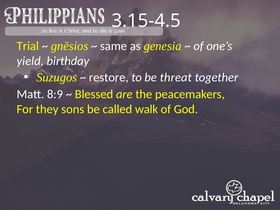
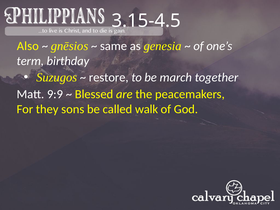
Trial: Trial -> Also
yield: yield -> term
threat: threat -> march
8:9: 8:9 -> 9:9
